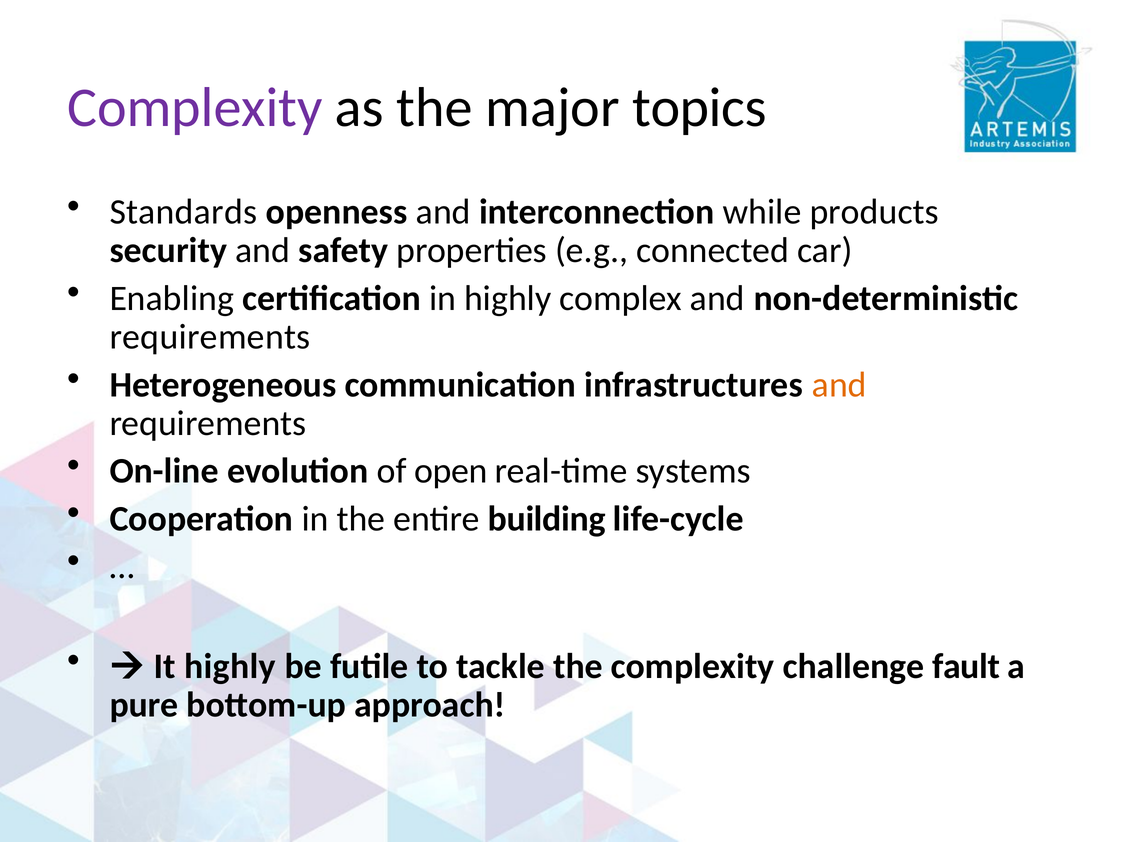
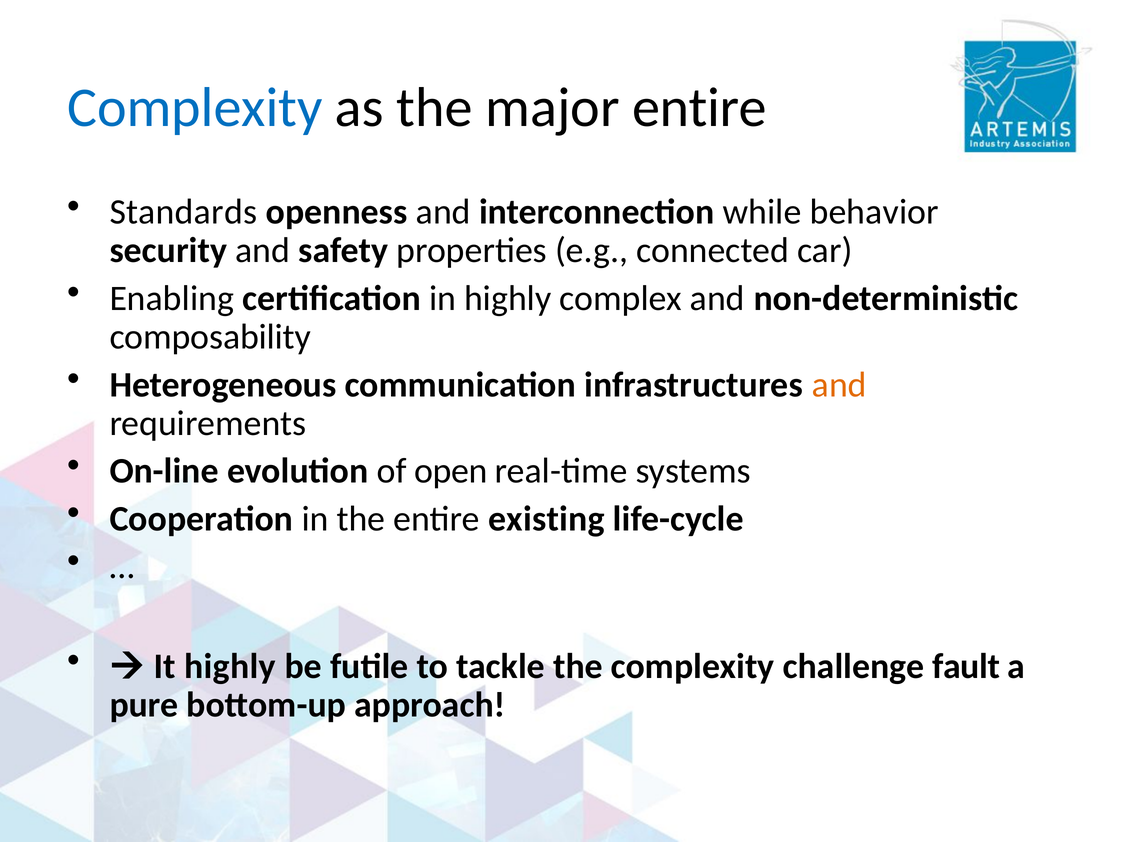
Complexity at (195, 108) colour: purple -> blue
major topics: topics -> entire
products: products -> behavior
requirements at (210, 337): requirements -> composability
building: building -> existing
